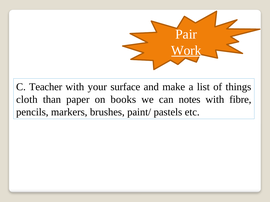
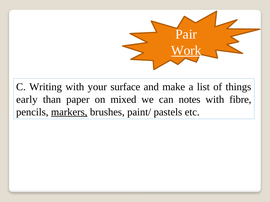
Teacher: Teacher -> Writing
cloth: cloth -> early
books: books -> mixed
markers underline: none -> present
